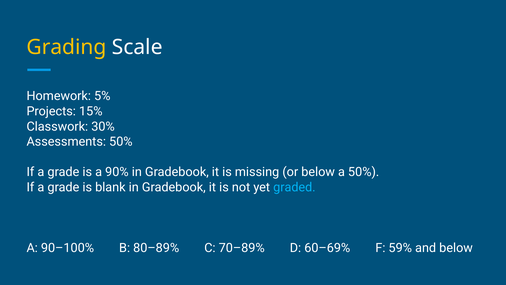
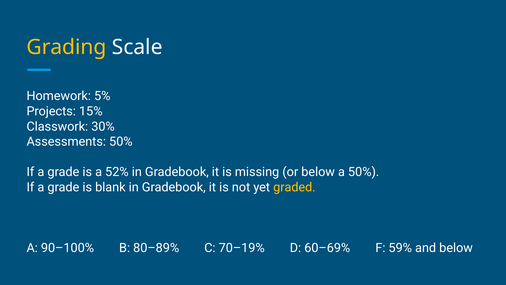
90%: 90% -> 52%
graded colour: light blue -> yellow
70–89%: 70–89% -> 70–19%
